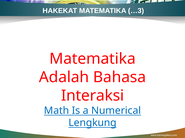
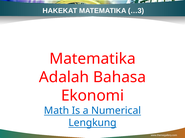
Interaksi: Interaksi -> Ekonomi
